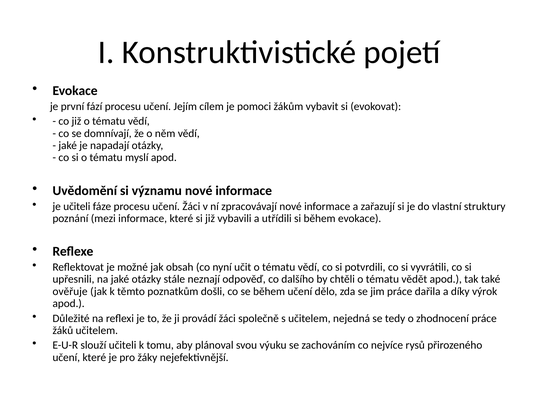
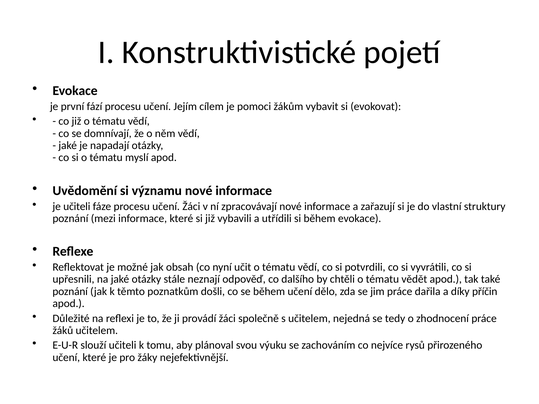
ověřuje at (70, 292): ověřuje -> poznání
výrok: výrok -> příčin
